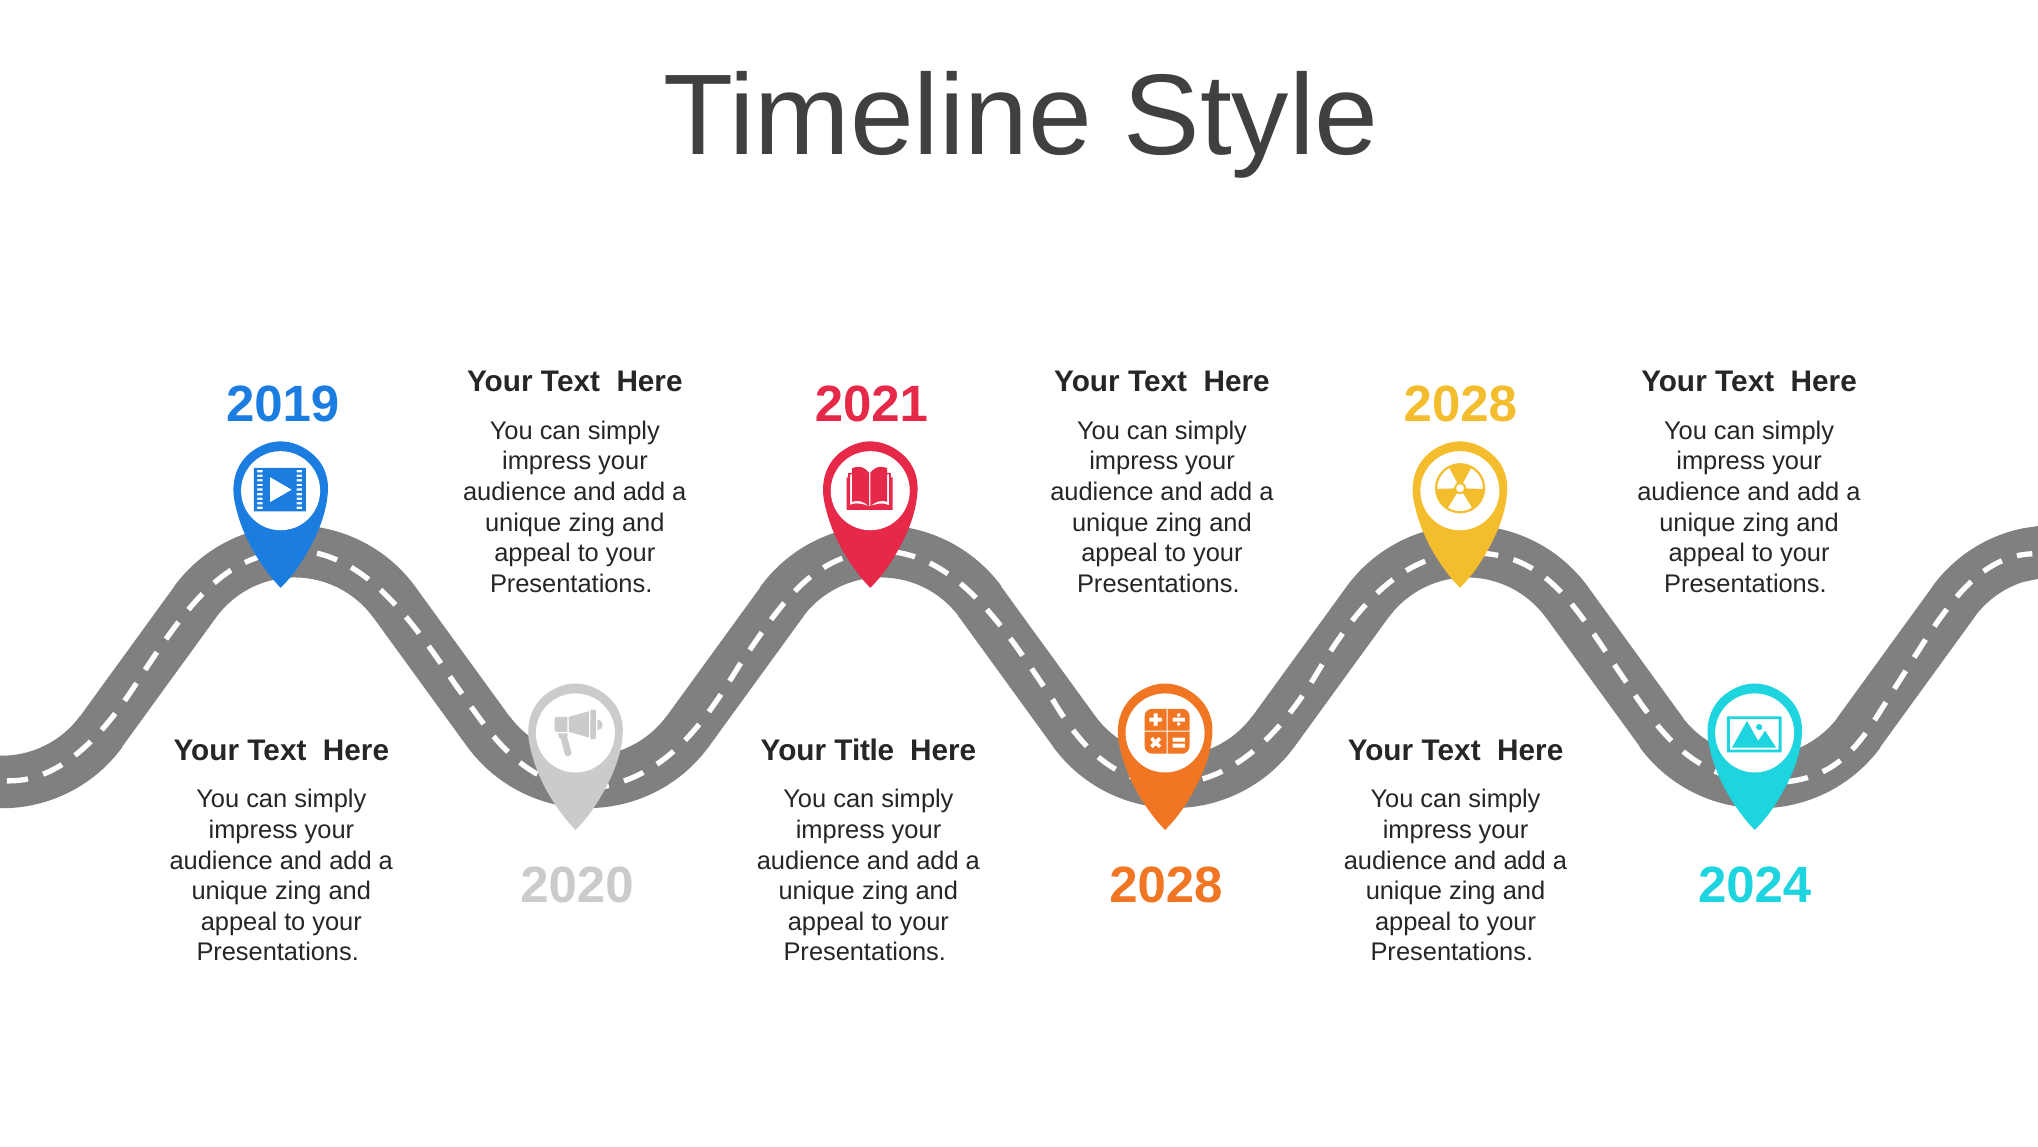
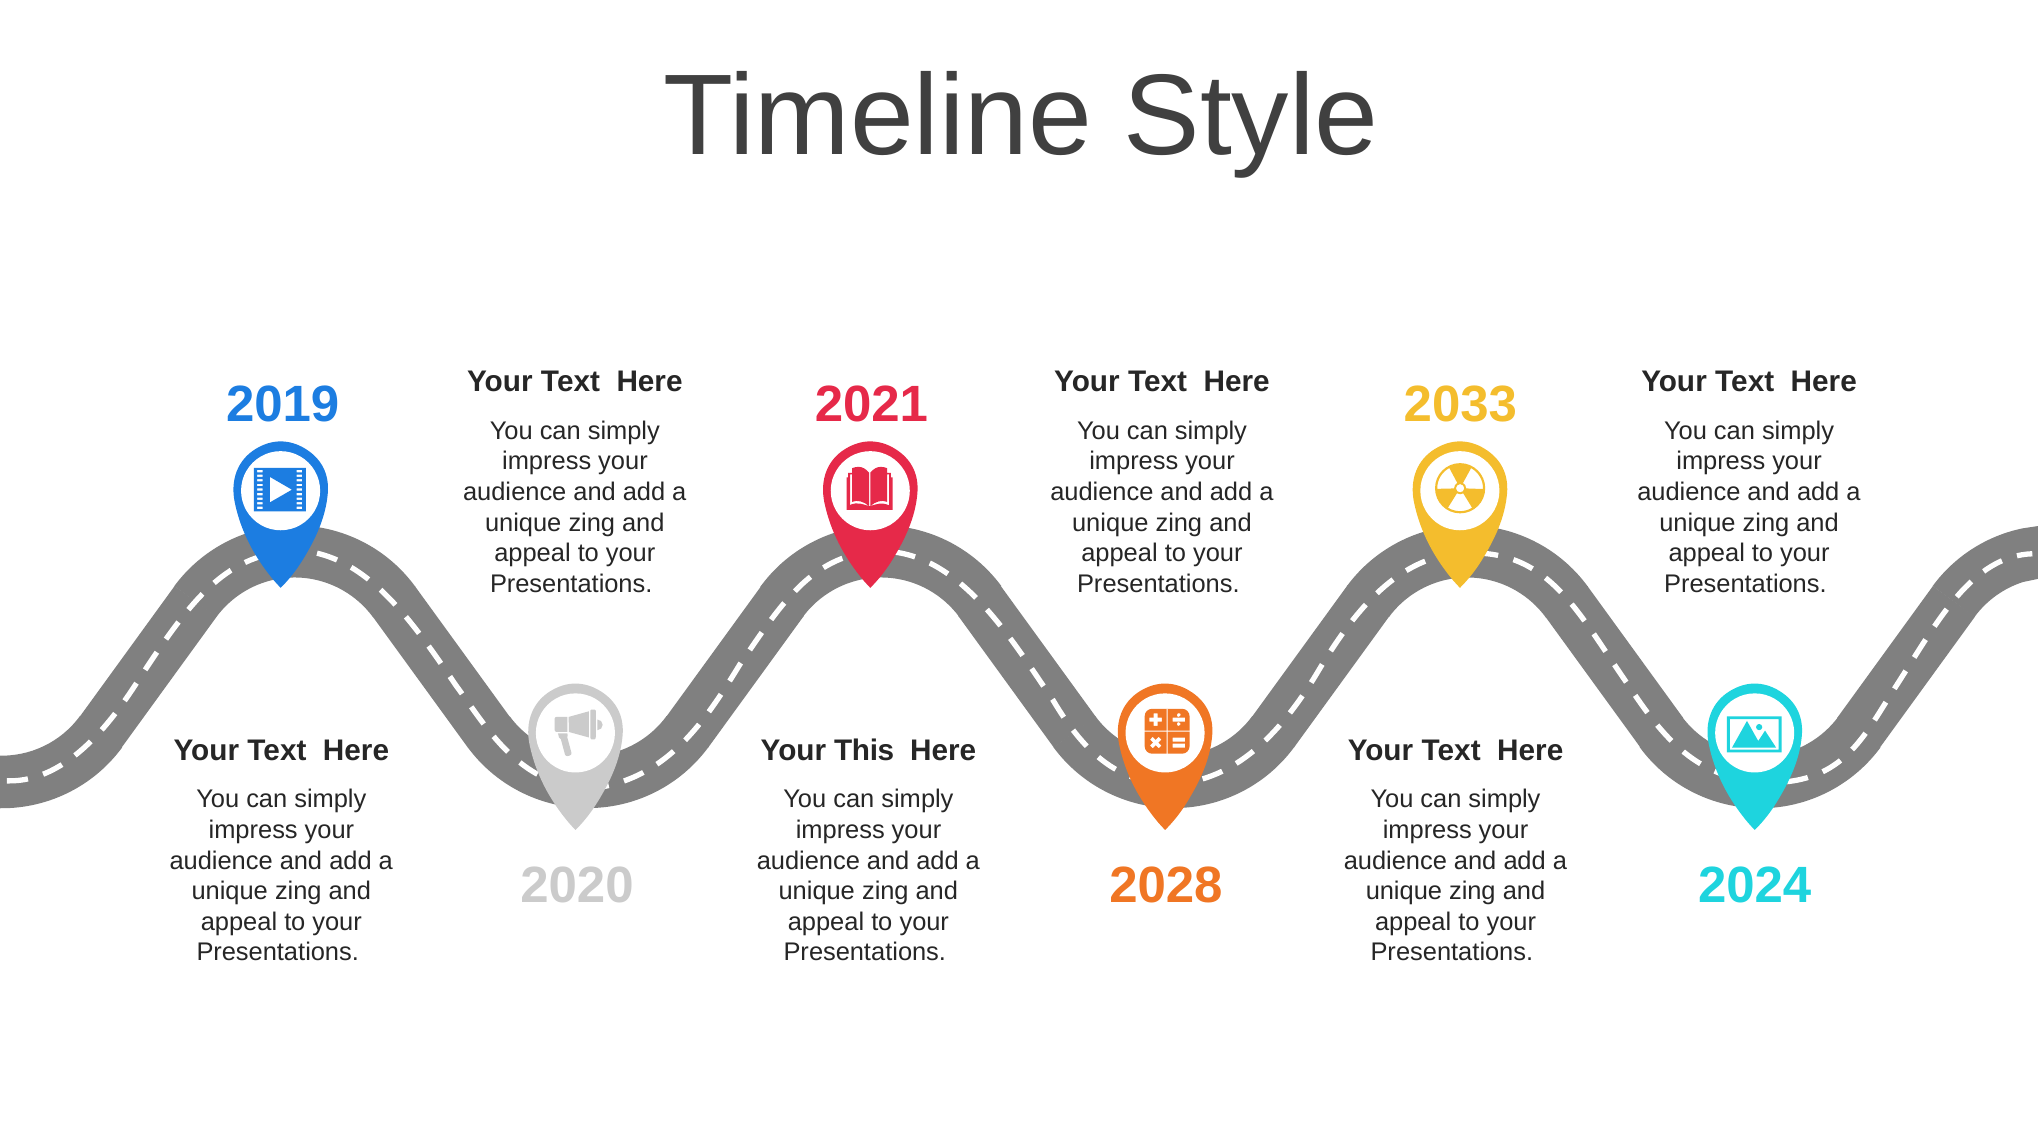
2028 at (1460, 404): 2028 -> 2033
Title: Title -> This
